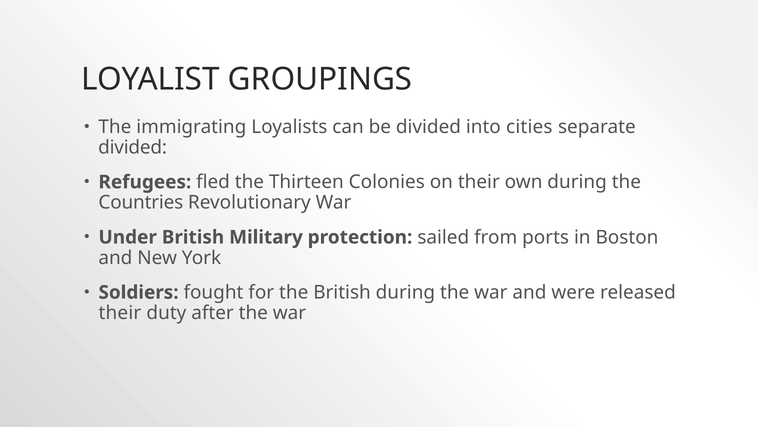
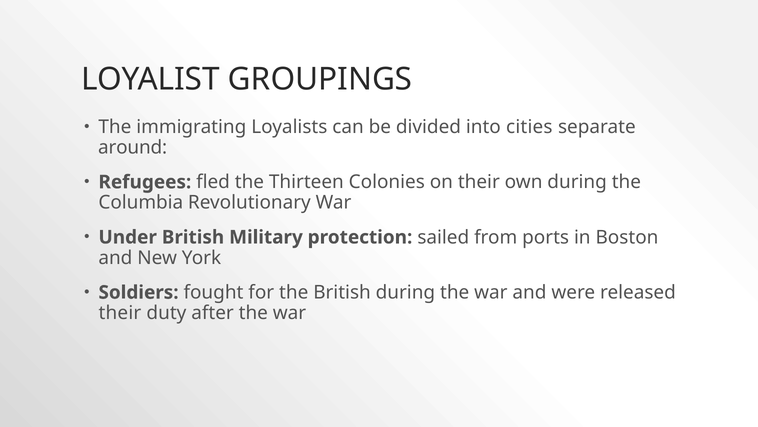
divided at (133, 147): divided -> around
Countries: Countries -> Columbia
